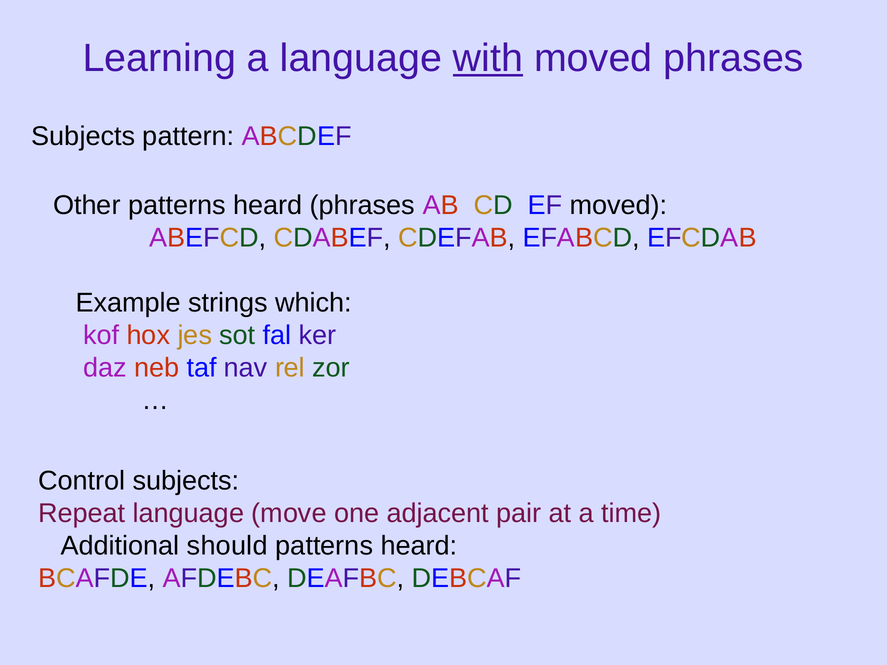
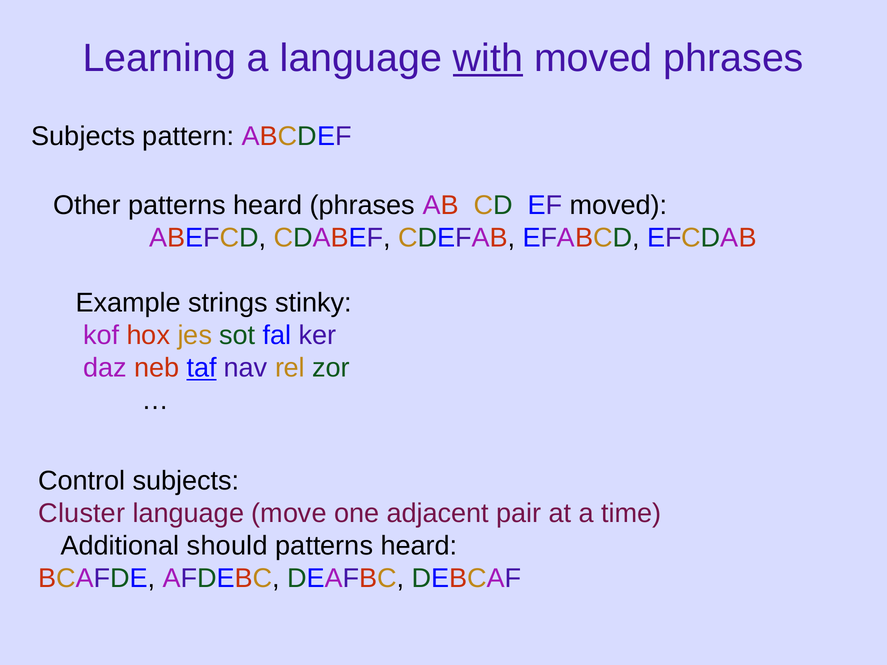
which: which -> stinky
taf underline: none -> present
Repeat: Repeat -> Cluster
